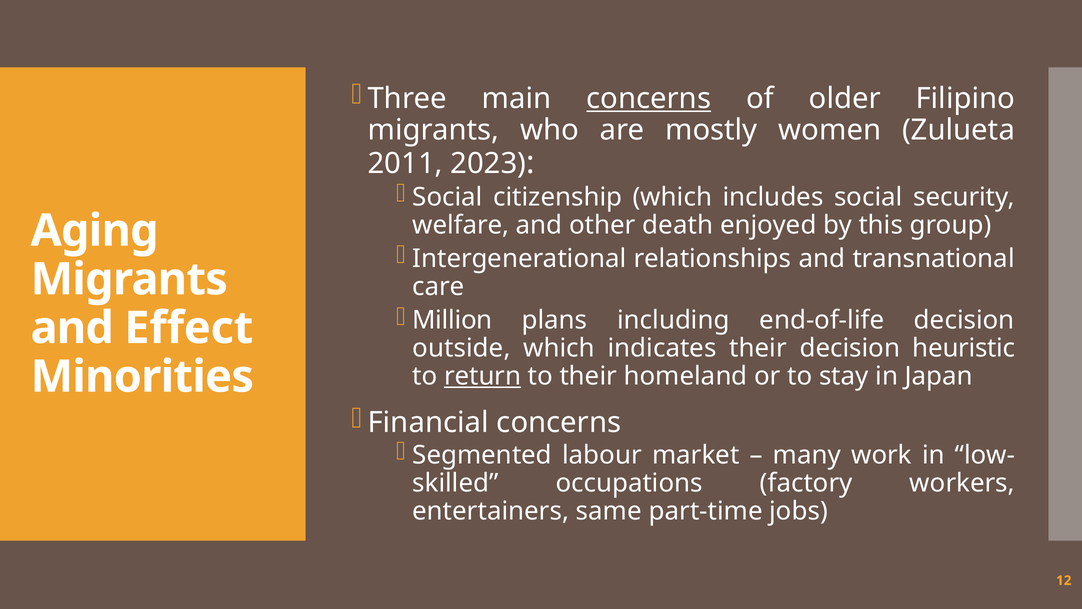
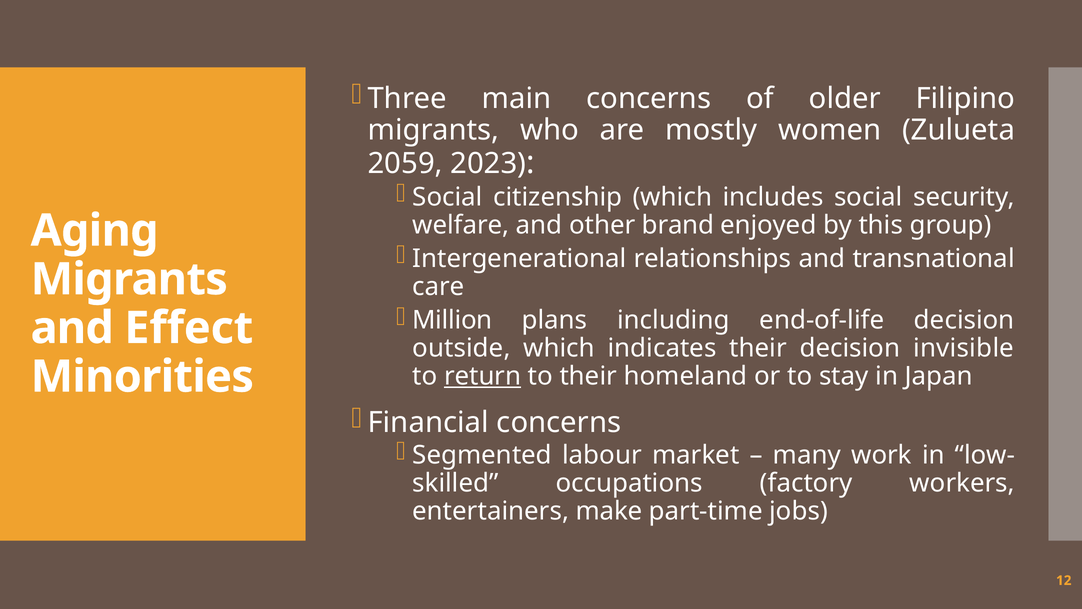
concerns at (649, 98) underline: present -> none
2011: 2011 -> 2059
death: death -> brand
heuristic: heuristic -> invisible
same: same -> make
